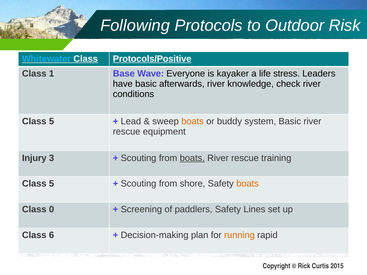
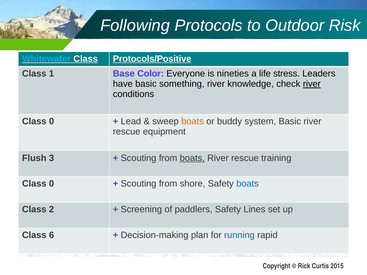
Wave: Wave -> Color
kayaker: kayaker -> nineties
afterwards: afterwards -> something
river at (312, 84) underline: none -> present
5 at (52, 121): 5 -> 0
Injury: Injury -> Flush
5 at (52, 184): 5 -> 0
boats at (248, 184) colour: orange -> blue
0: 0 -> 2
running colour: orange -> blue
